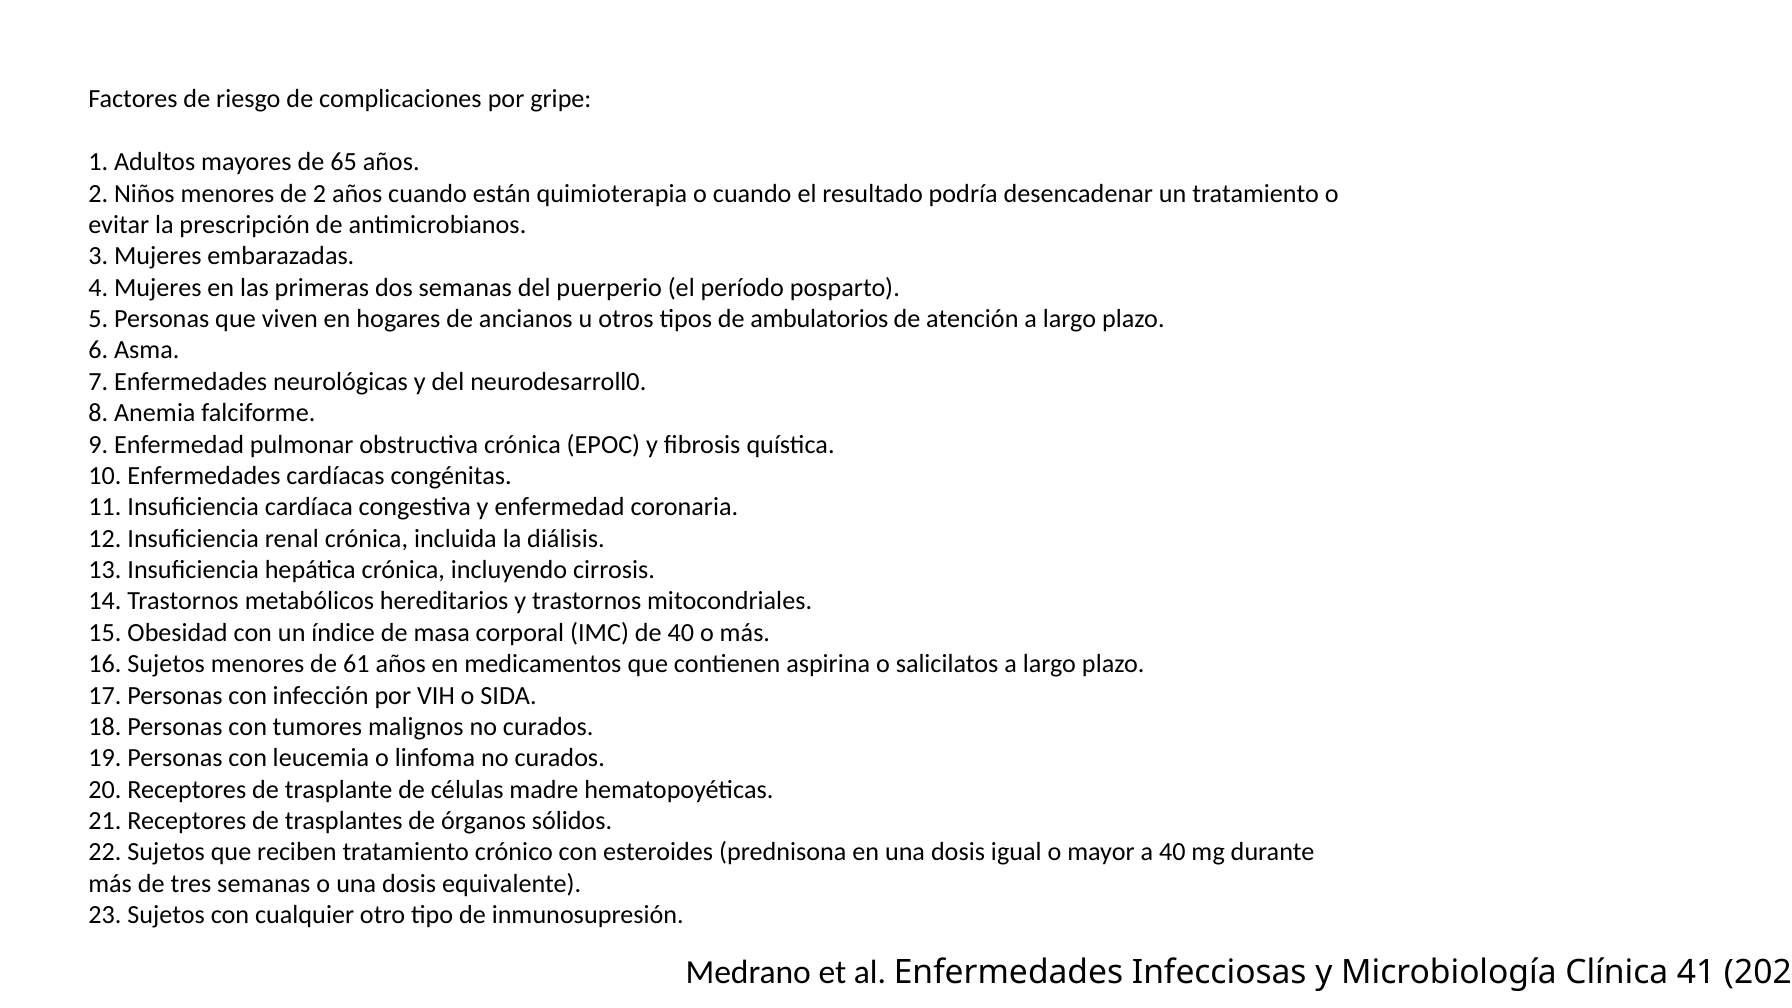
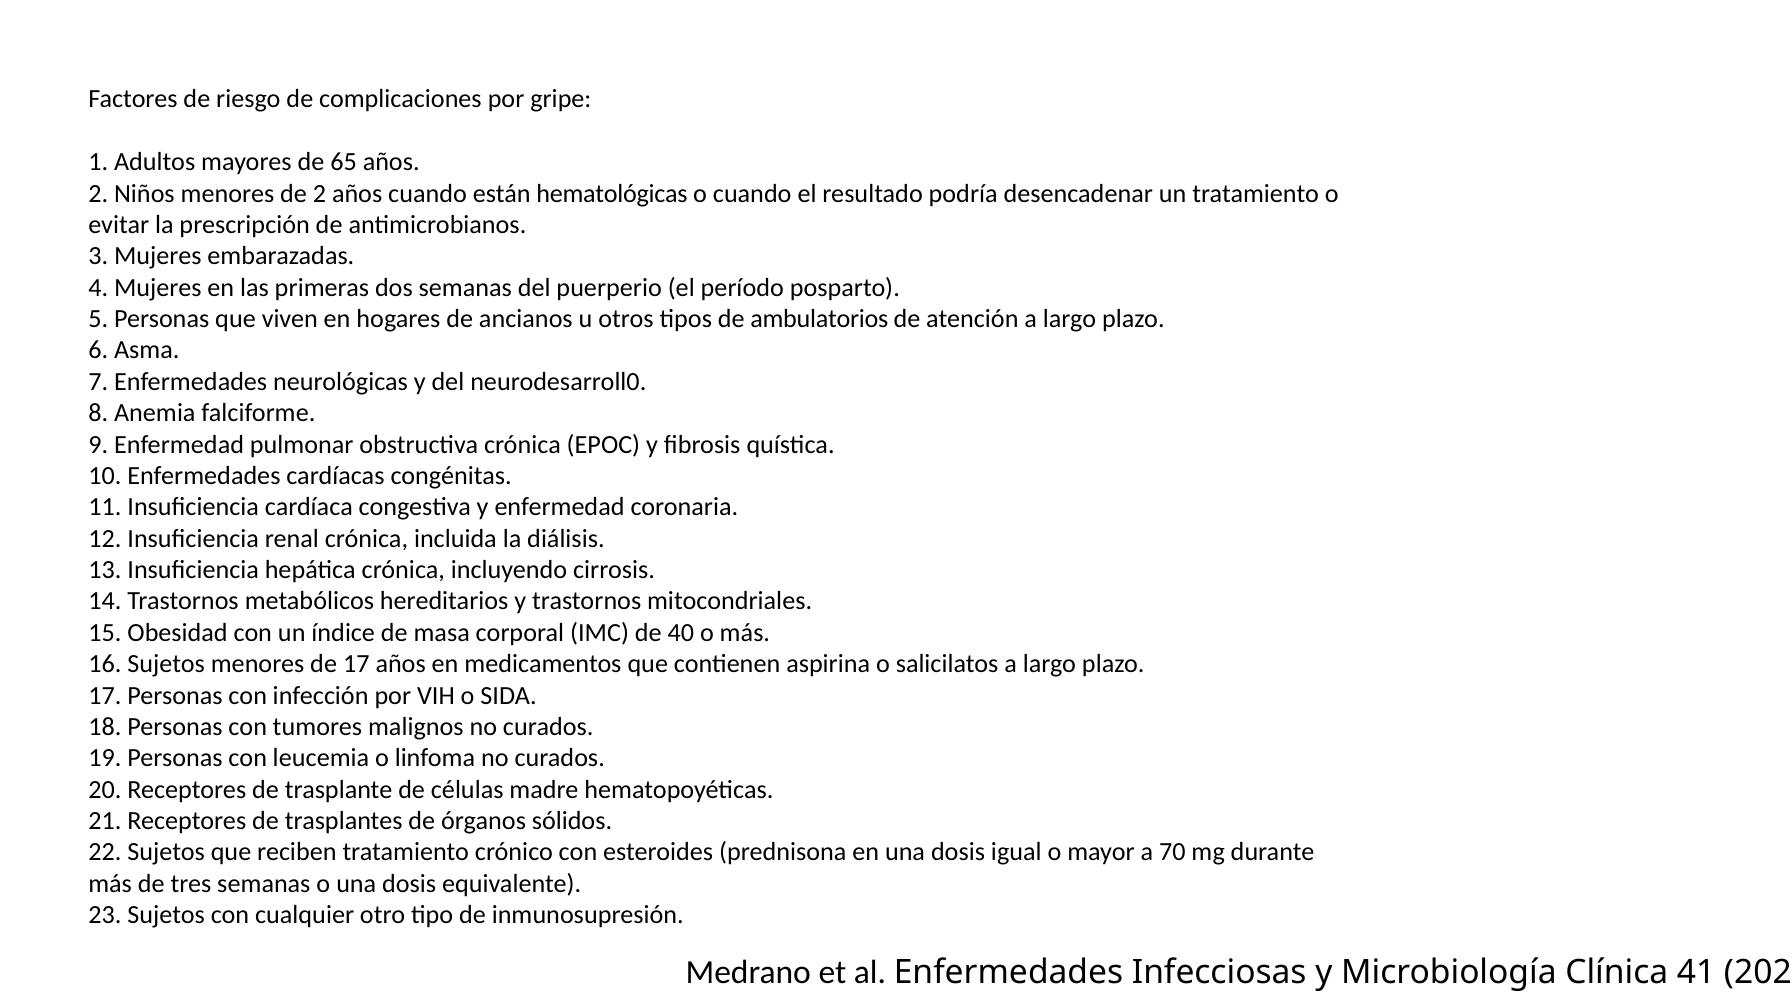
quimioterapia: quimioterapia -> hematológicas
de 61: 61 -> 17
a 40: 40 -> 70
